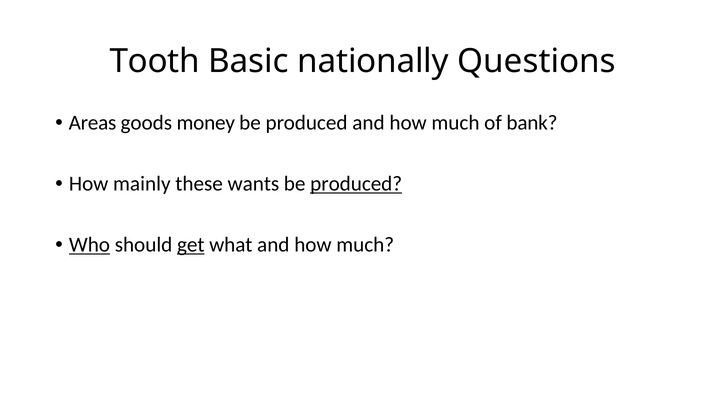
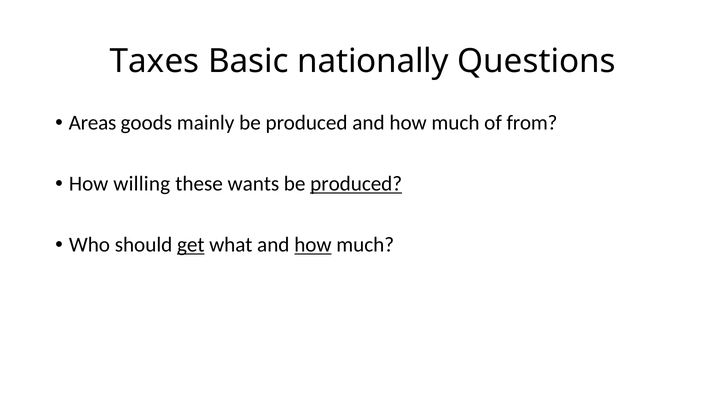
Tooth: Tooth -> Taxes
money: money -> mainly
bank: bank -> from
mainly: mainly -> willing
Who underline: present -> none
how at (313, 245) underline: none -> present
